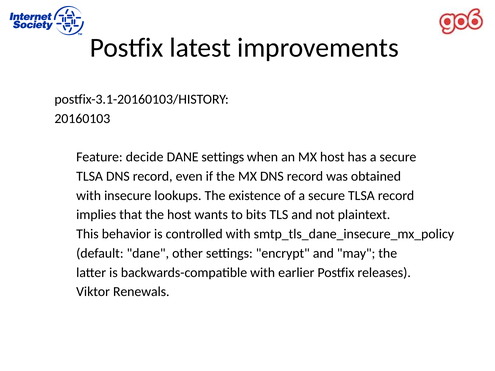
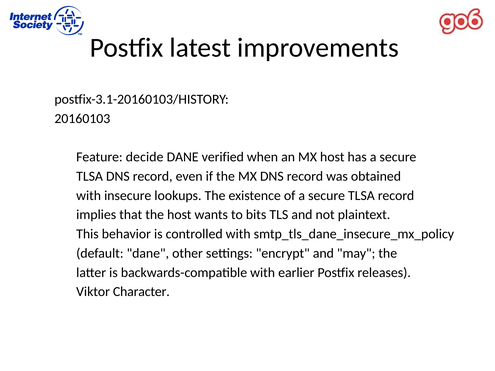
DANE settings: settings -> verified
Renewals: Renewals -> Character
